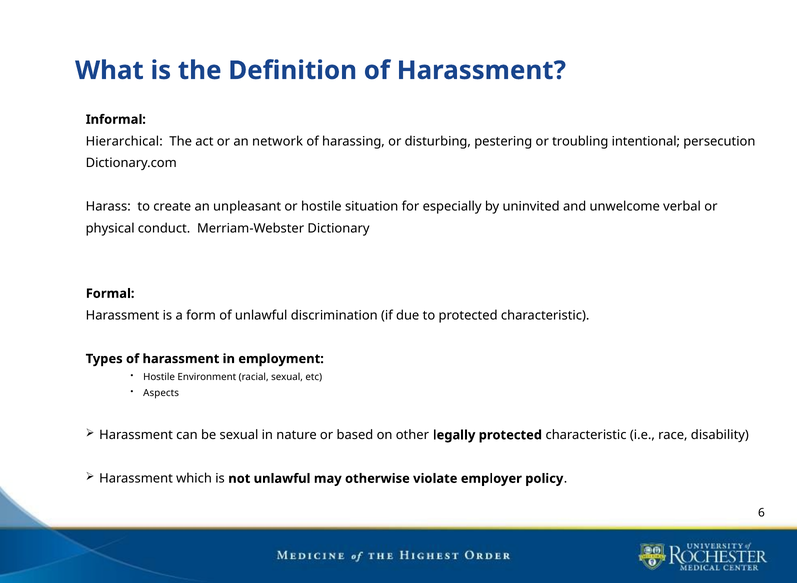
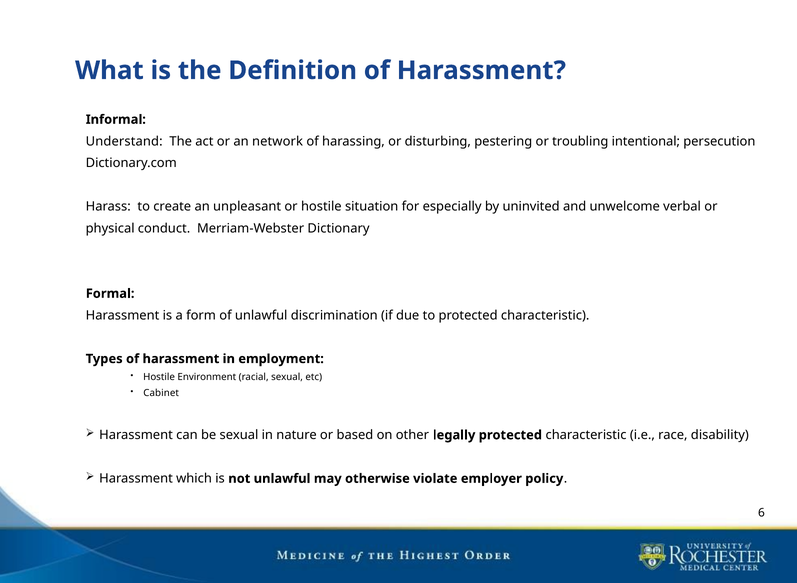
Hierarchical: Hierarchical -> Understand
Aspects: Aspects -> Cabinet
